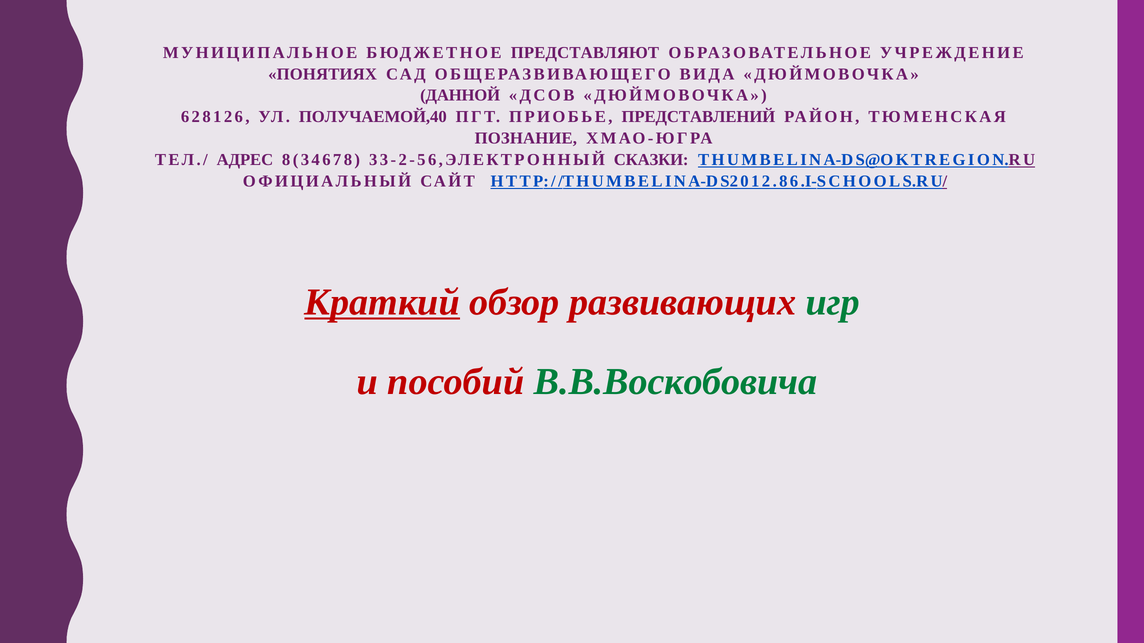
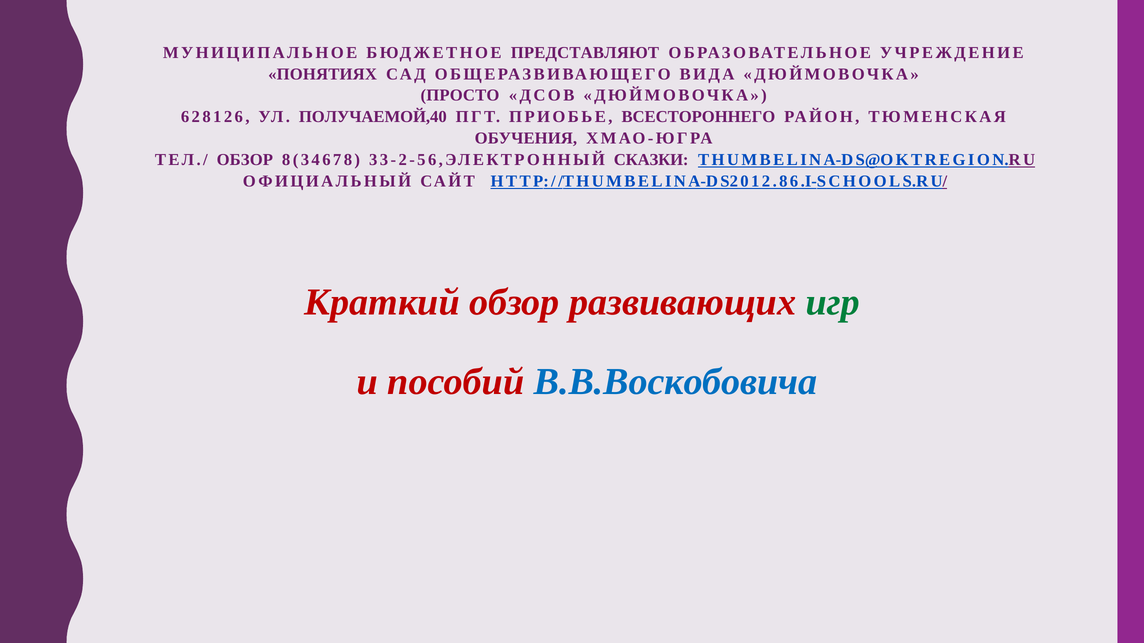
ДАННОЙ: ДАННОЙ -> ПРОСТО
ПРЕДСТАВЛЕНИЙ: ПРЕДСТАВЛЕНИЙ -> ВСЕСТОРОННЕГО
ПОЗНАНИЕ: ПОЗНАНИЕ -> ОБУЧЕНИЯ
ТЕЛ./ АДРЕС: АДРЕС -> ОБЗОР
Краткий underline: present -> none
В.В.Воскобовича colour: green -> blue
